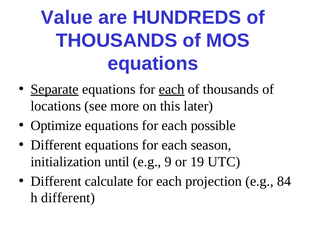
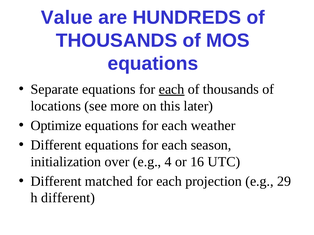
Separate underline: present -> none
possible: possible -> weather
until: until -> over
9: 9 -> 4
19: 19 -> 16
calculate: calculate -> matched
84: 84 -> 29
